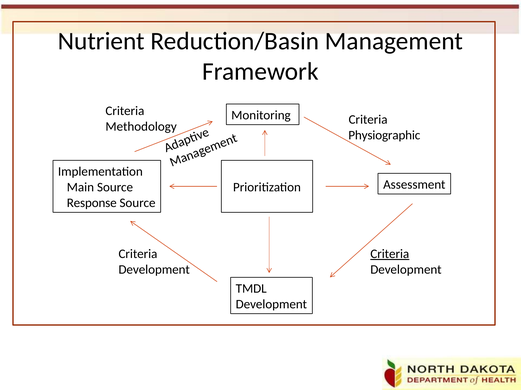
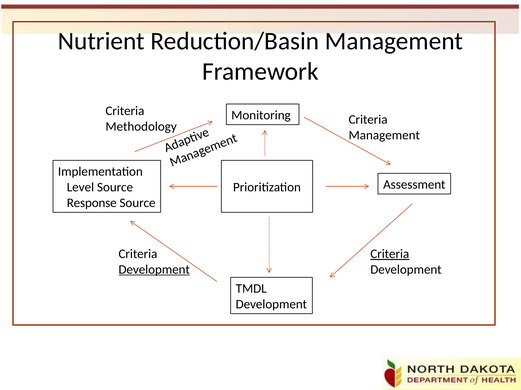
Physiographic at (384, 135): Physiographic -> Management
Main: Main -> Level
Development at (154, 270) underline: none -> present
